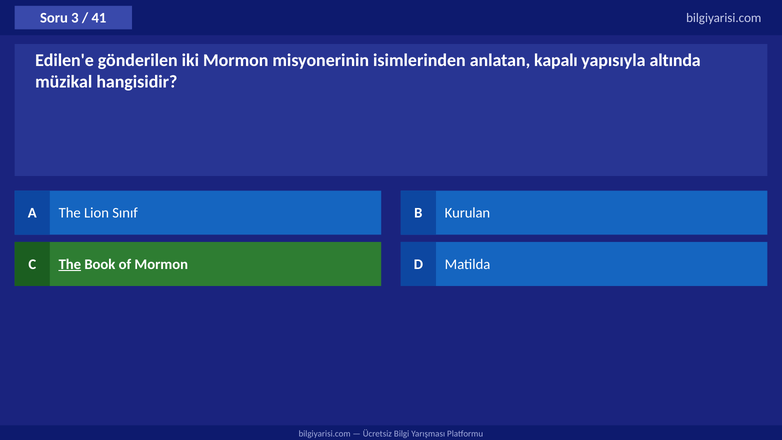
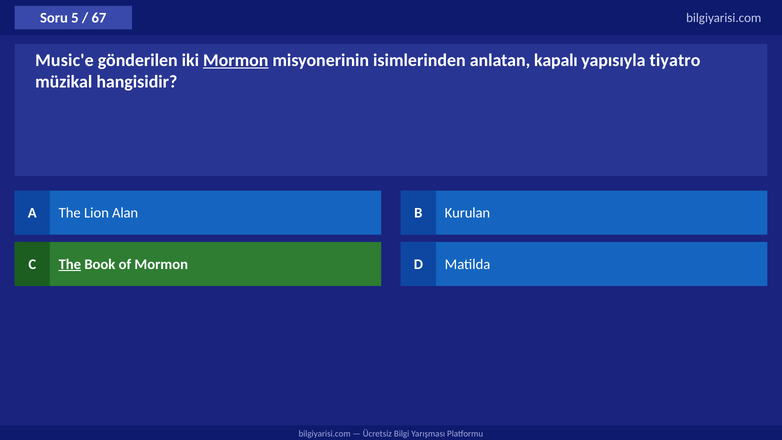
3: 3 -> 5
41: 41 -> 67
Edilen'e: Edilen'e -> Music'e
Mormon at (236, 60) underline: none -> present
altında: altında -> tiyatro
Sınıf: Sınıf -> Alan
